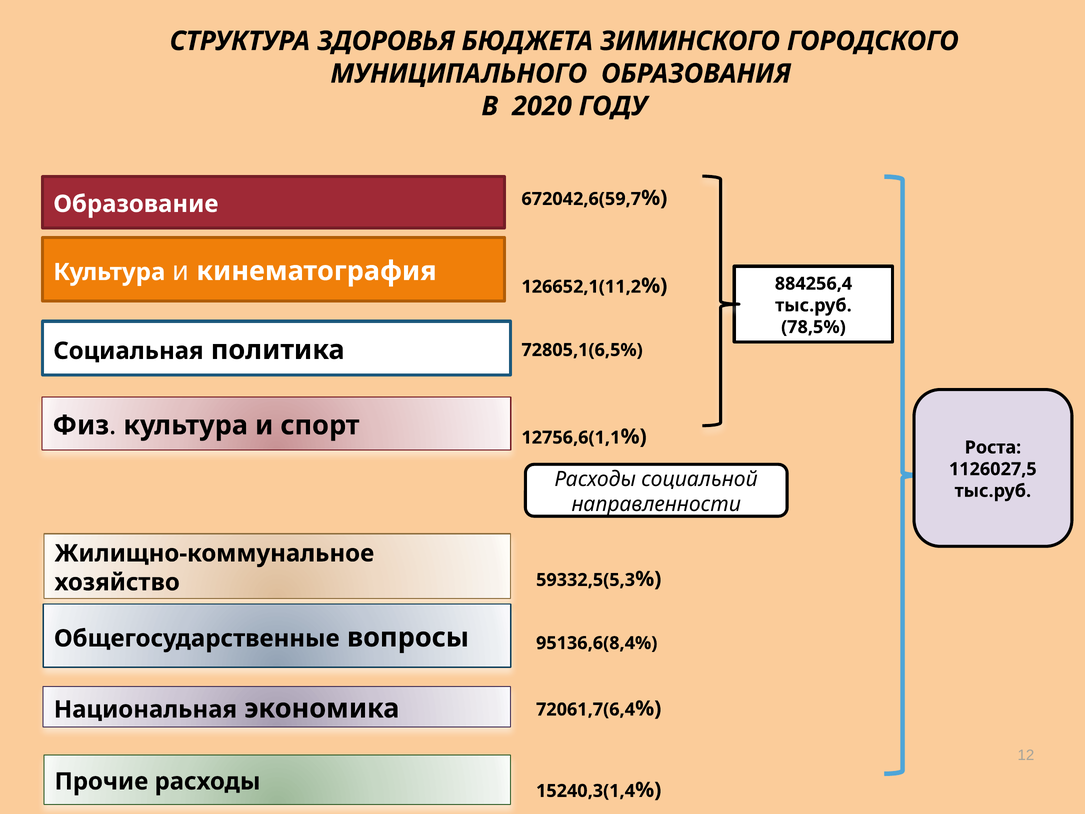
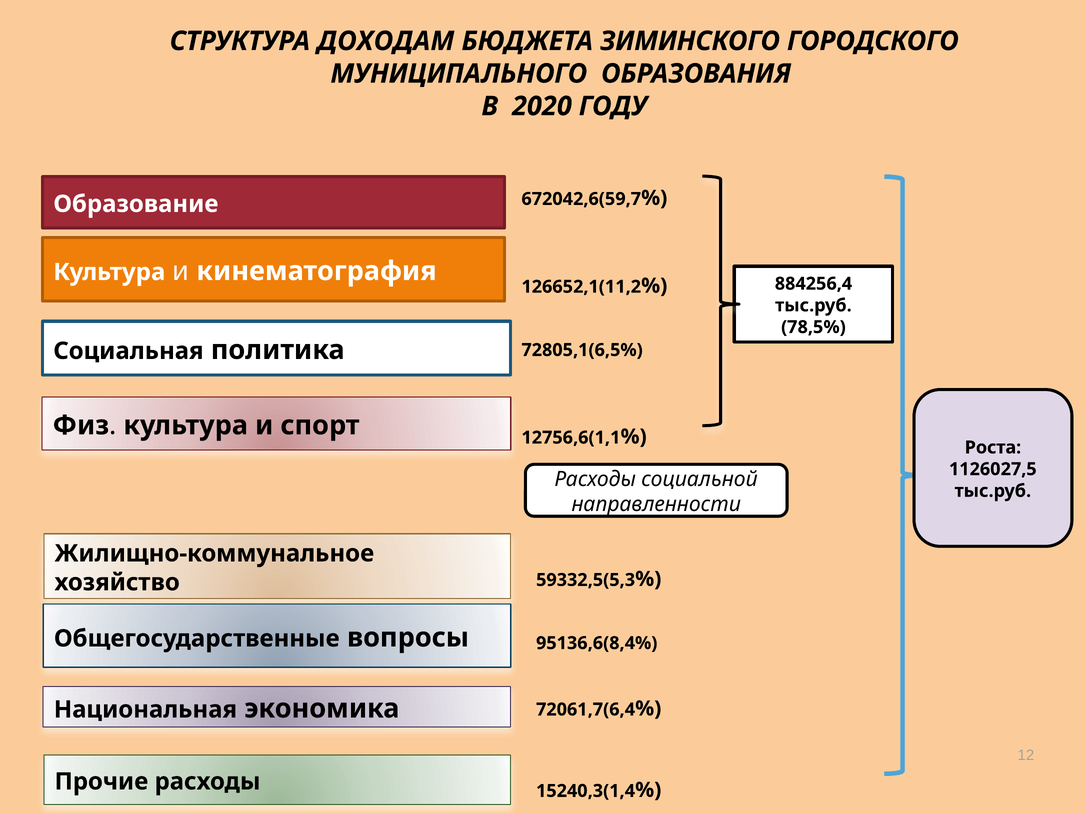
ЗДОРОВЬЯ: ЗДОРОВЬЯ -> ДОХОДАМ
